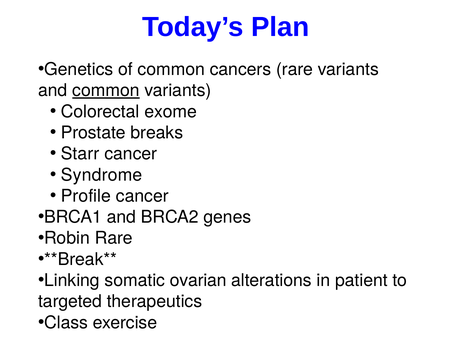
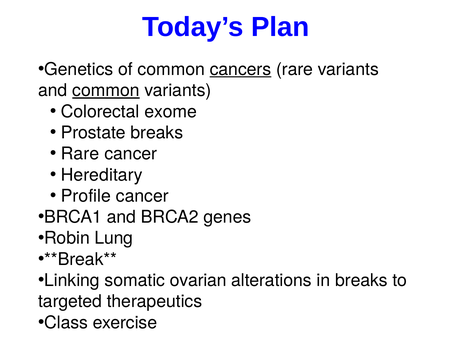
cancers underline: none -> present
Starr at (80, 154): Starr -> Rare
Syndrome: Syndrome -> Hereditary
Robin Rare: Rare -> Lung
in patient: patient -> breaks
